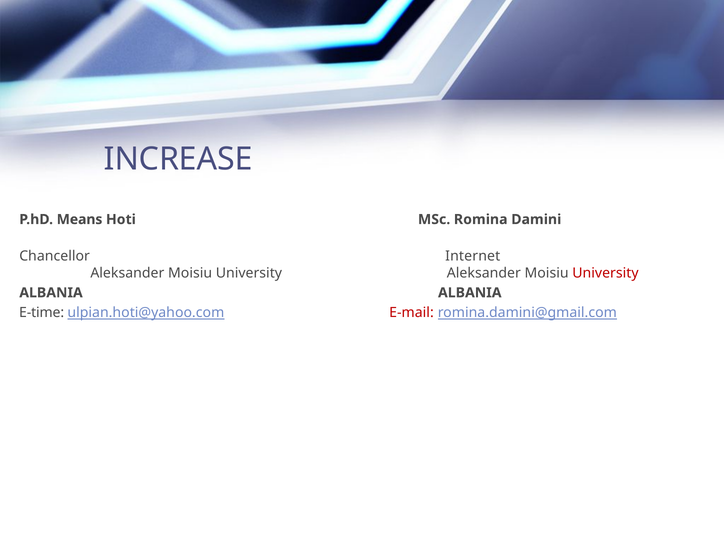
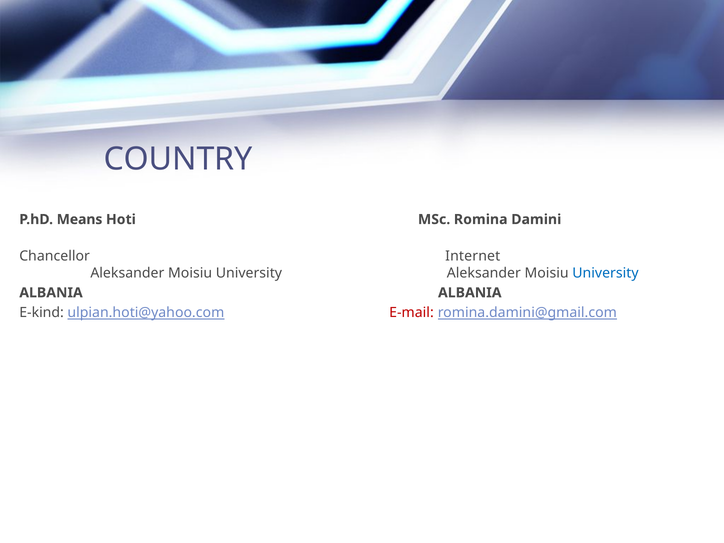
INCREASE: INCREASE -> COUNTRY
University at (605, 273) colour: red -> blue
E-time: E-time -> E-kind
